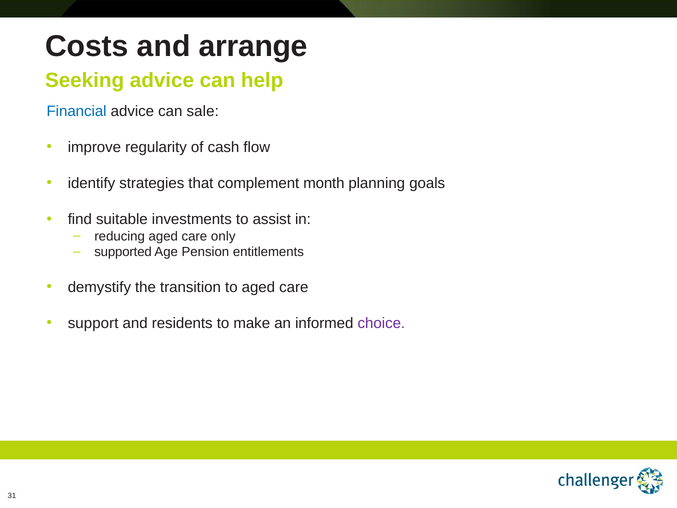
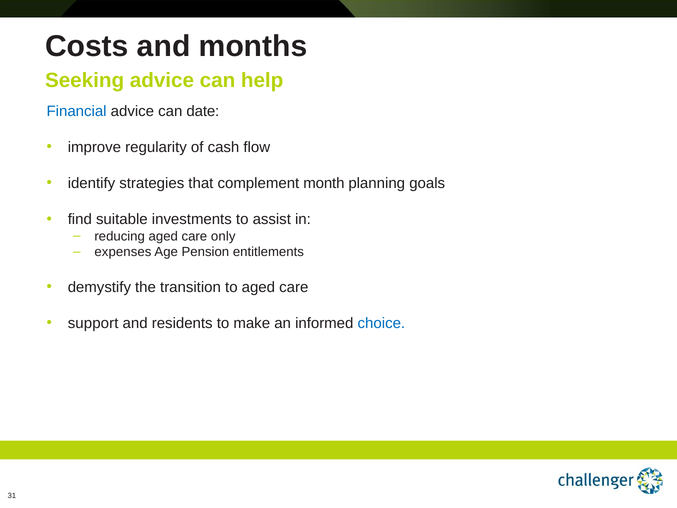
arrange: arrange -> months
sale: sale -> date
supported: supported -> expenses
choice colour: purple -> blue
